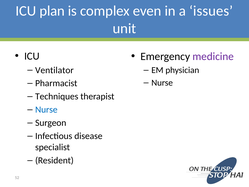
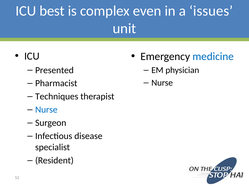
plan: plan -> best
medicine colour: purple -> blue
Ventilator: Ventilator -> Presented
